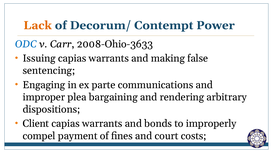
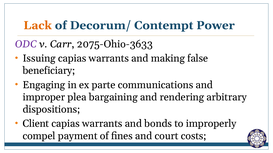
ODC colour: blue -> purple
2008-Ohio-3633: 2008-Ohio-3633 -> 2075-Ohio-3633
sentencing: sentencing -> beneficiary
